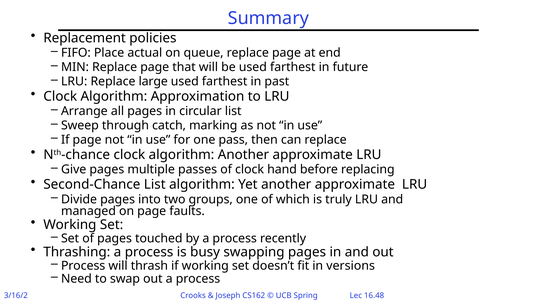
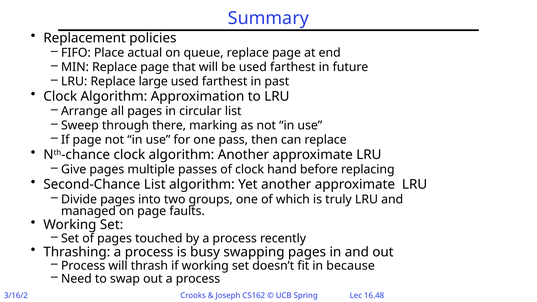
catch: catch -> there
versions: versions -> because
